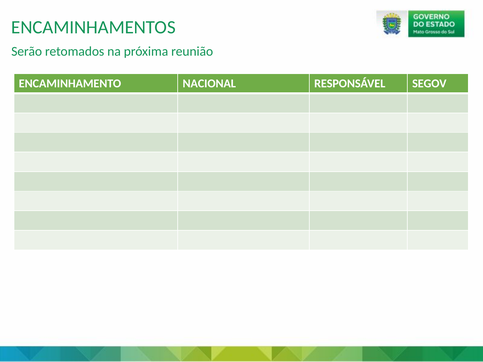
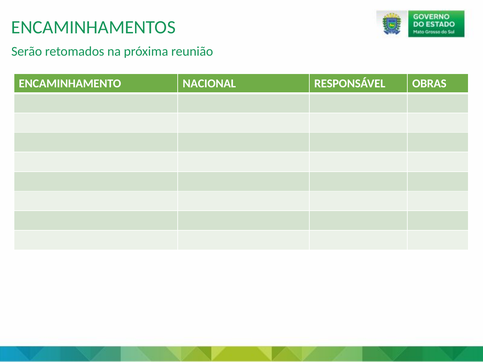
SEGOV: SEGOV -> OBRAS
